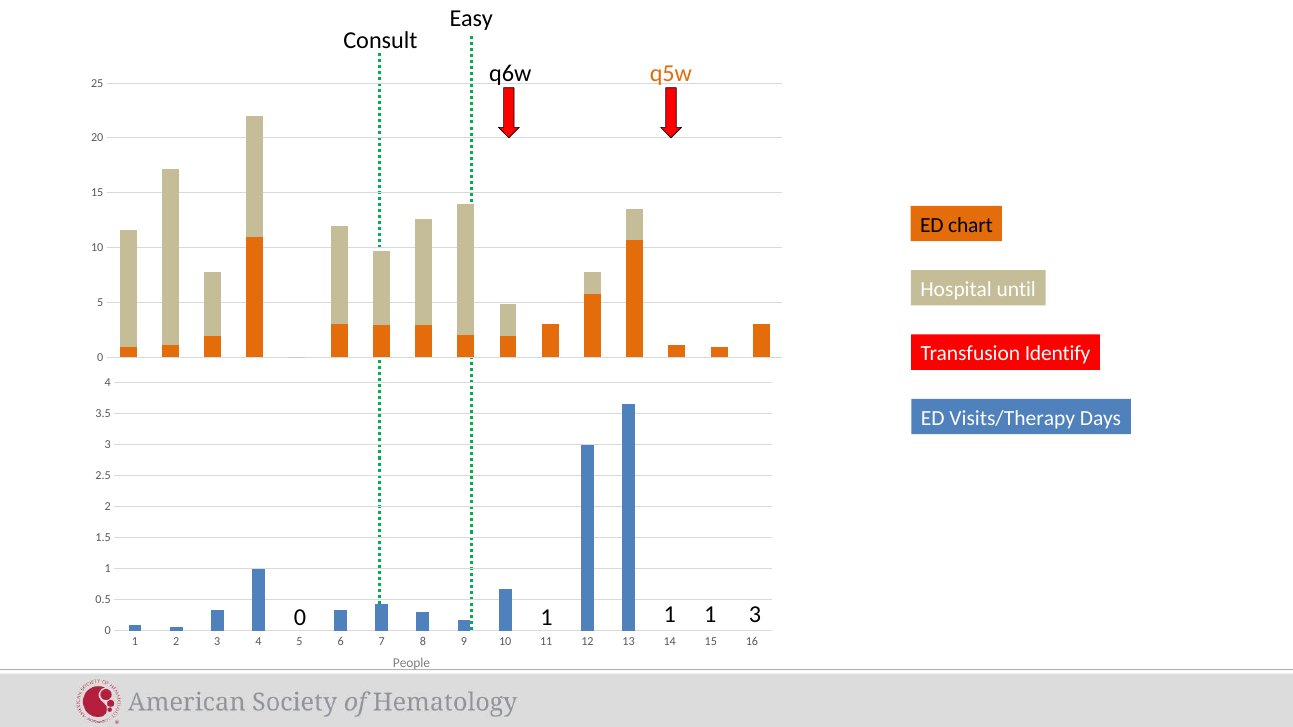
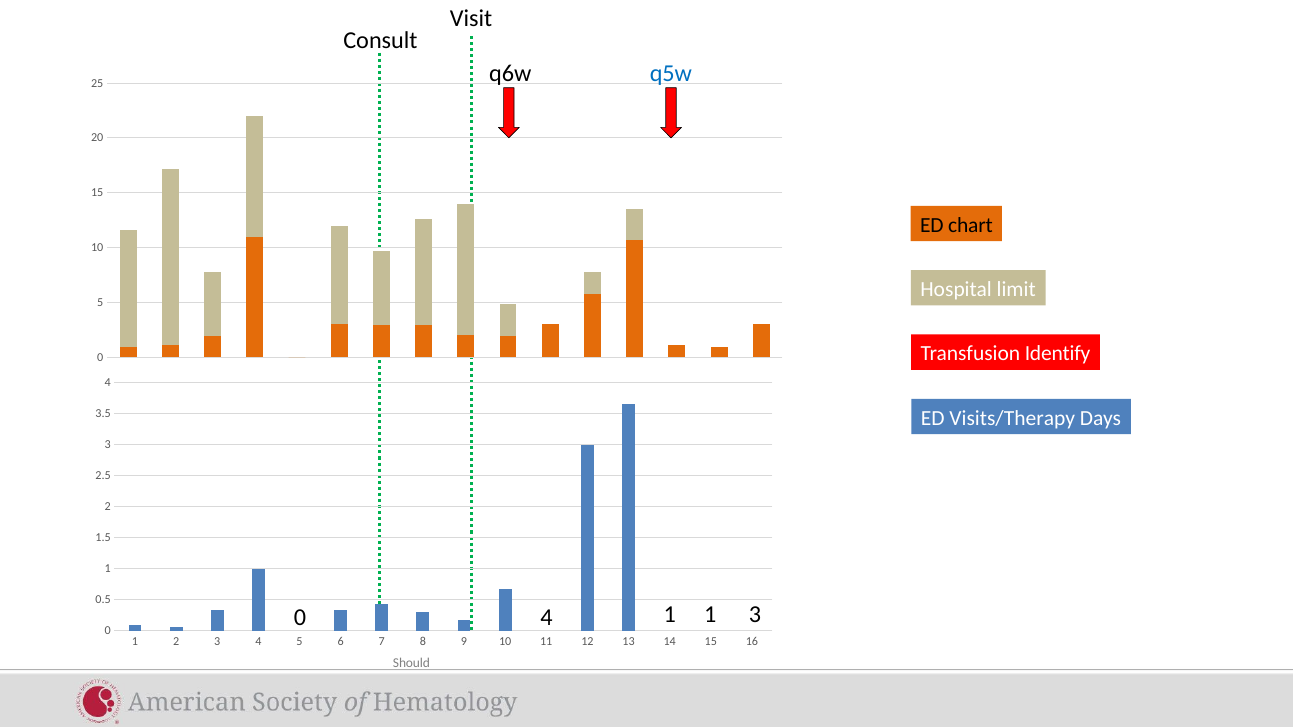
Easy: Easy -> Visit
q5w colour: orange -> blue
until: until -> limit
0 1: 1 -> 4
People: People -> Should
